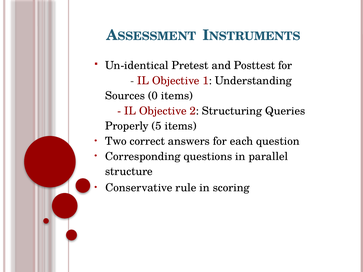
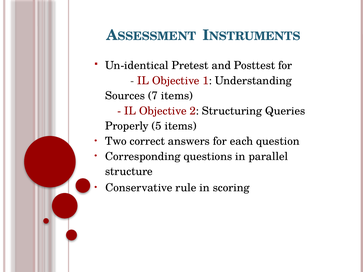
0: 0 -> 7
